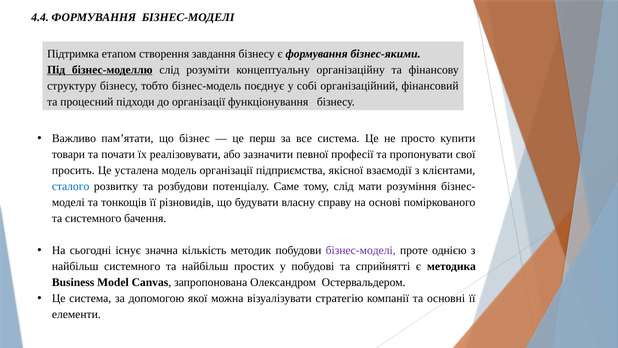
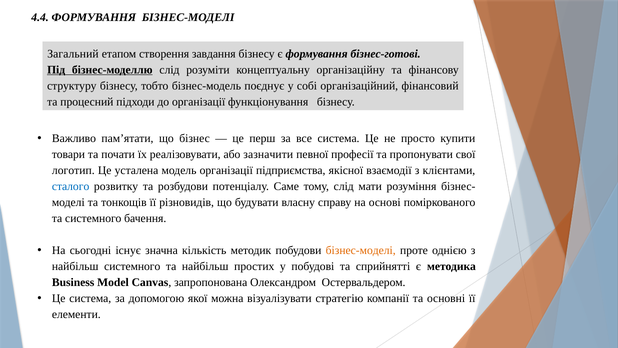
Підтримка: Підтримка -> Загальний
бізнес-якими: бізнес-якими -> бізнес-готові
просить: просить -> логотип
бізнес-моделі at (361, 250) colour: purple -> orange
